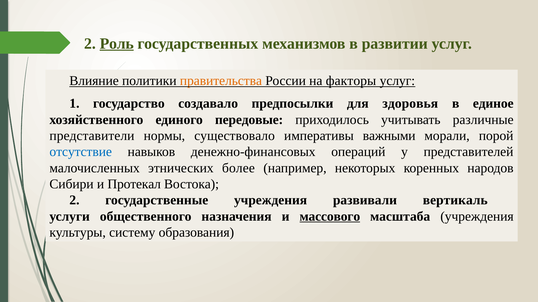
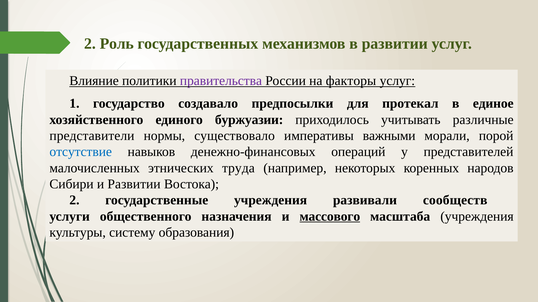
Роль underline: present -> none
правительства colour: orange -> purple
здоровья: здоровья -> протекал
передовые: передовые -> буржуазии
более: более -> труда
и Протекал: Протекал -> Развитии
вертикаль: вертикаль -> сообществ
